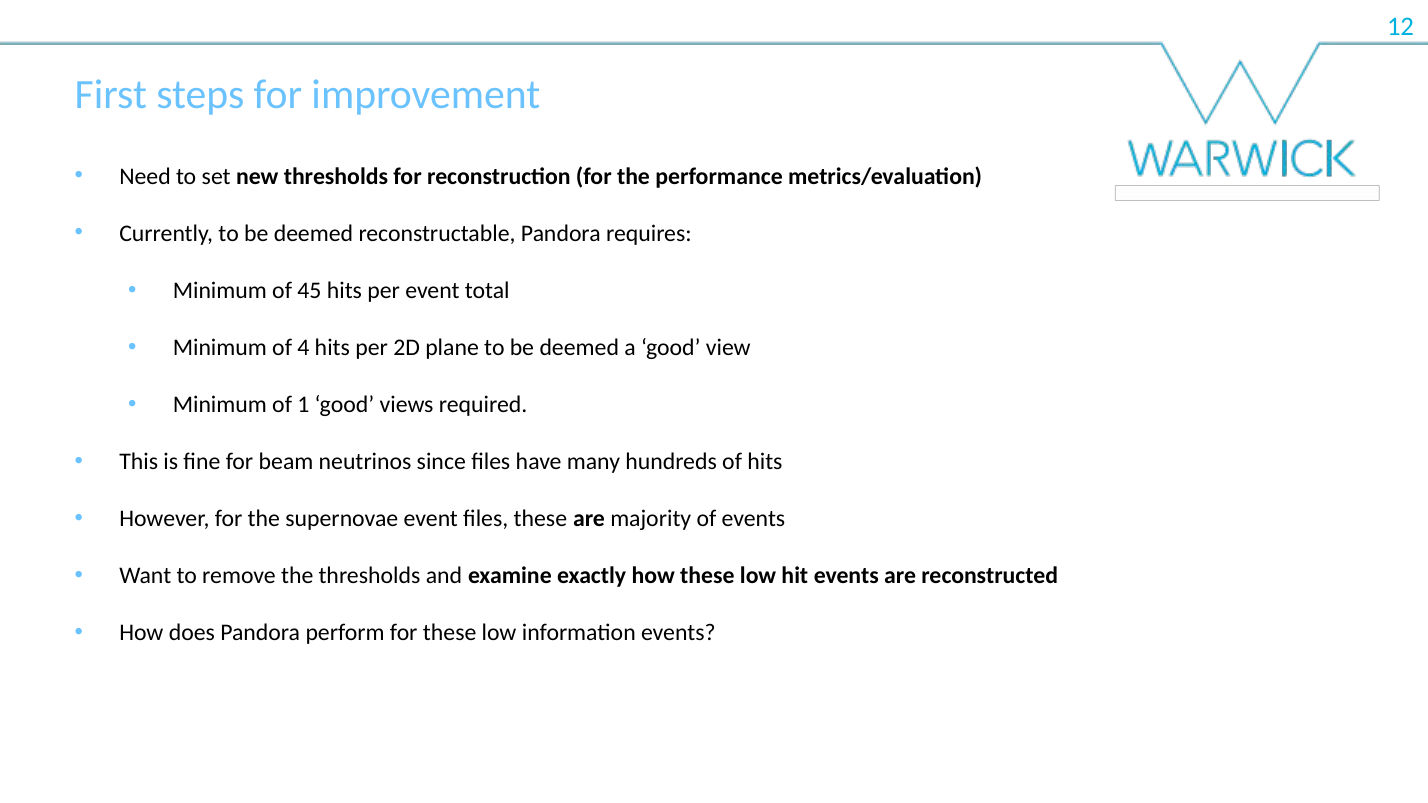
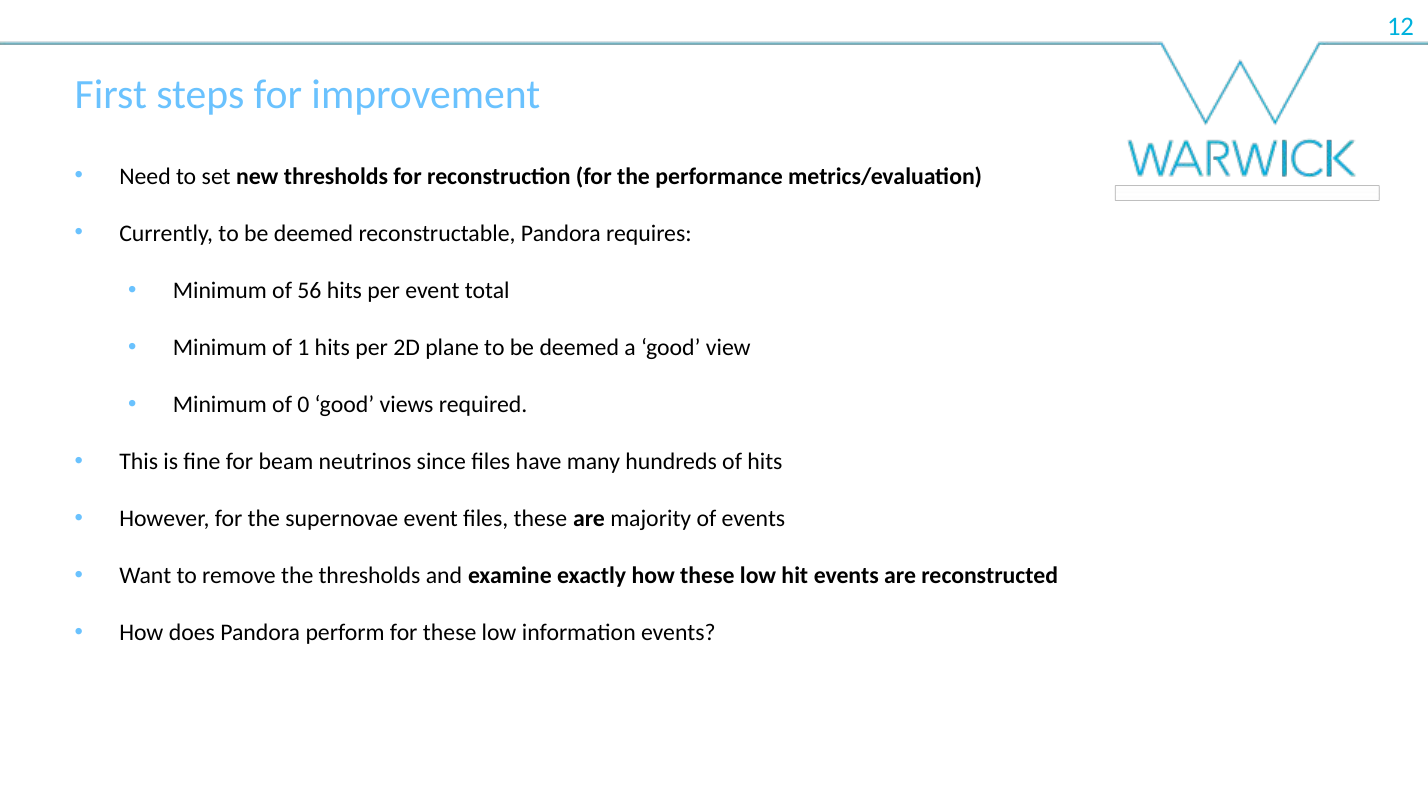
45: 45 -> 56
4: 4 -> 1
1: 1 -> 0
